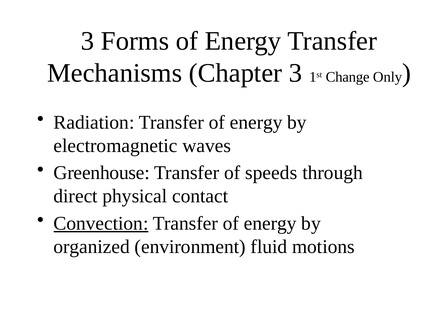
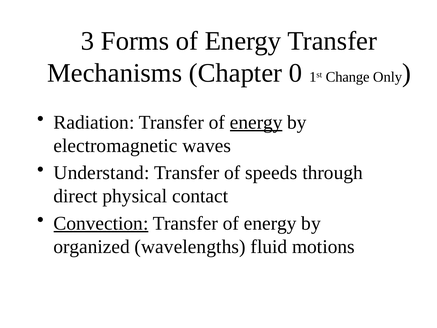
Chapter 3: 3 -> 0
energy at (256, 122) underline: none -> present
Greenhouse: Greenhouse -> Understand
environment: environment -> wavelengths
